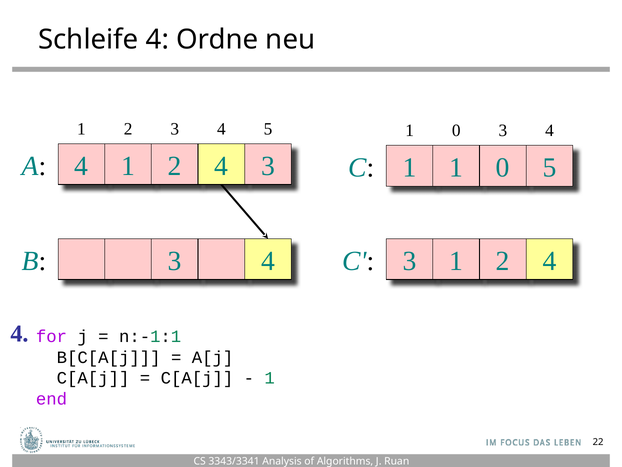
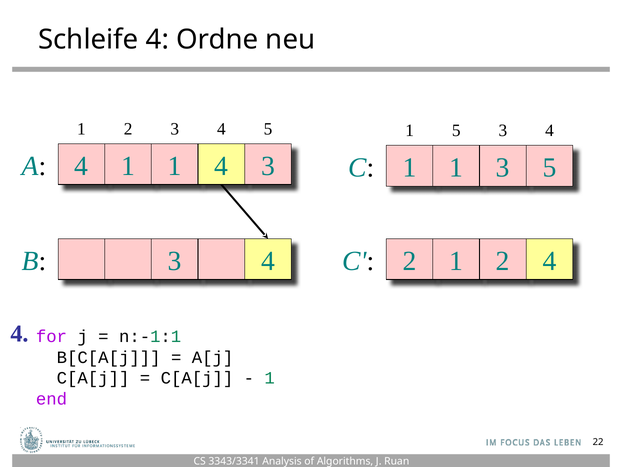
0 at (456, 130): 0 -> 5
A 4 1 2: 2 -> 1
1 1 0: 0 -> 3
C 3: 3 -> 2
